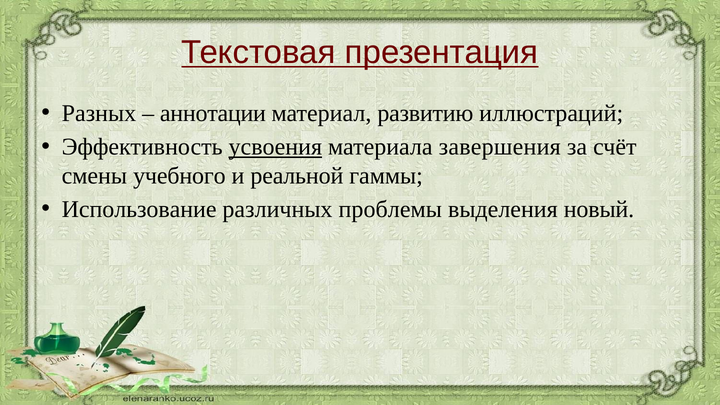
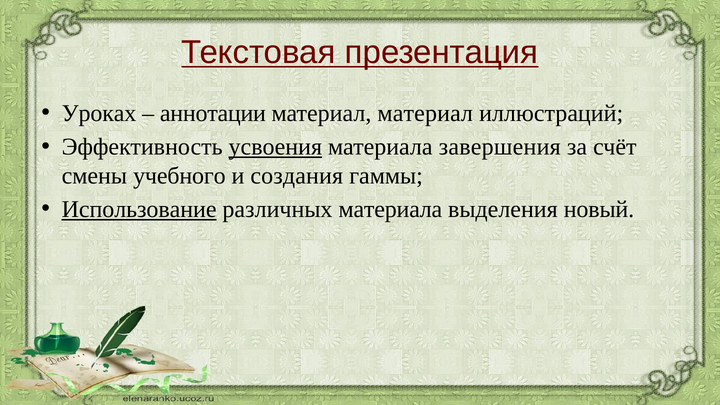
Разных: Разных -> Уроках
материал развитию: развитию -> материал
реальной: реальной -> создания
Использование underline: none -> present
различных проблемы: проблемы -> материала
